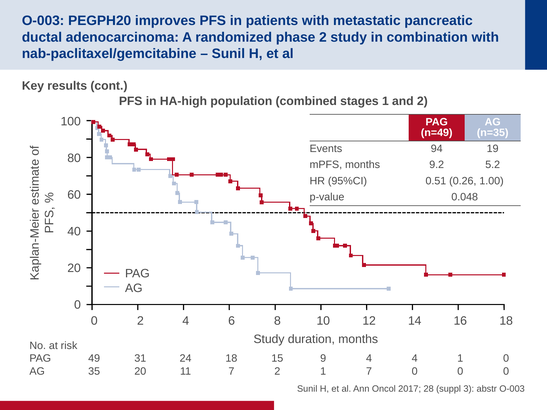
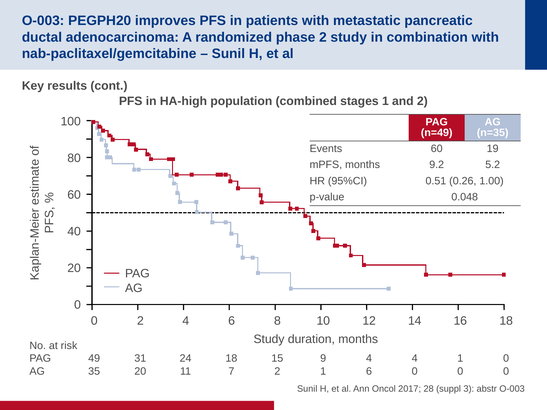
Events 94: 94 -> 60
1 7: 7 -> 6
